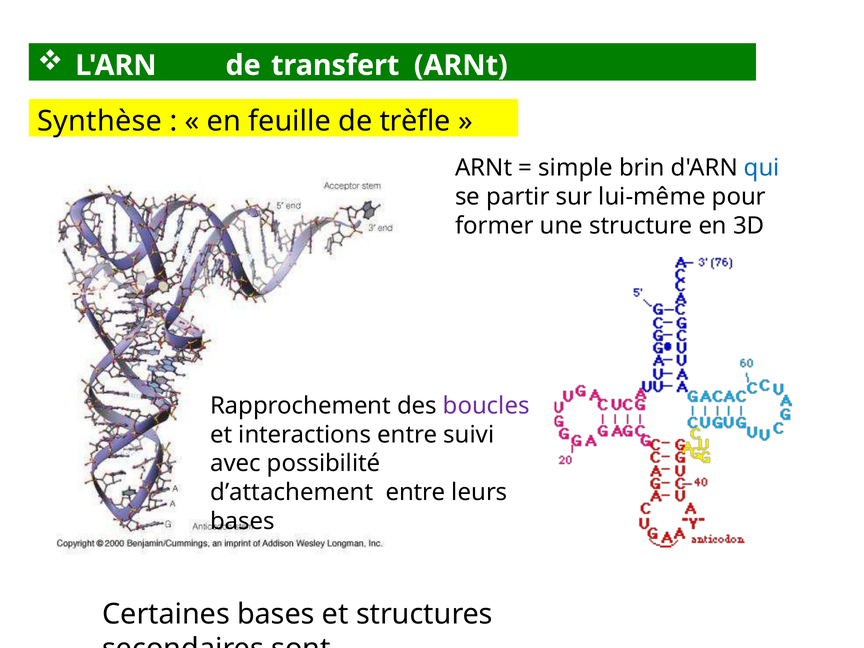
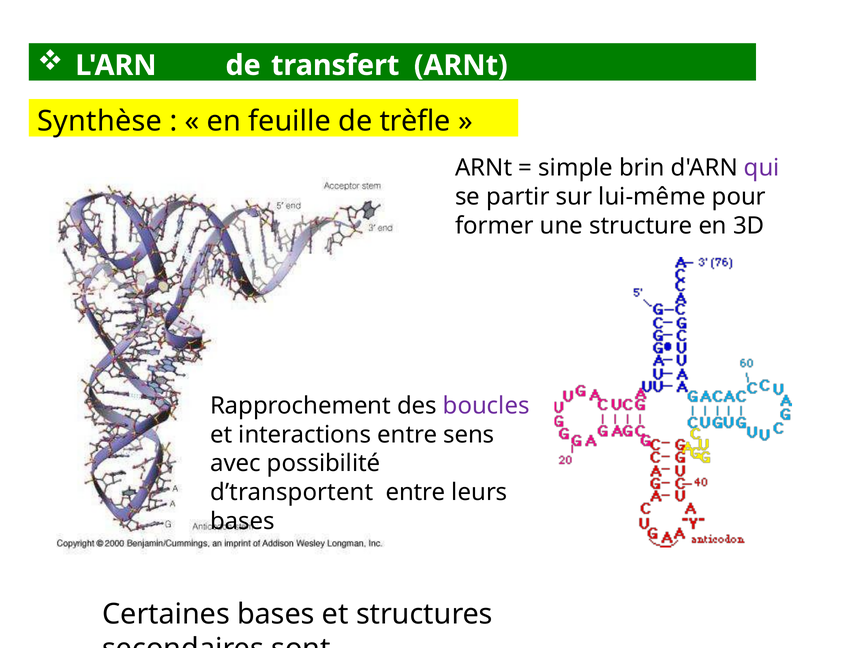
qui colour: blue -> purple
suivi: suivi -> sens
d’attachement: d’attachement -> d’transportent
